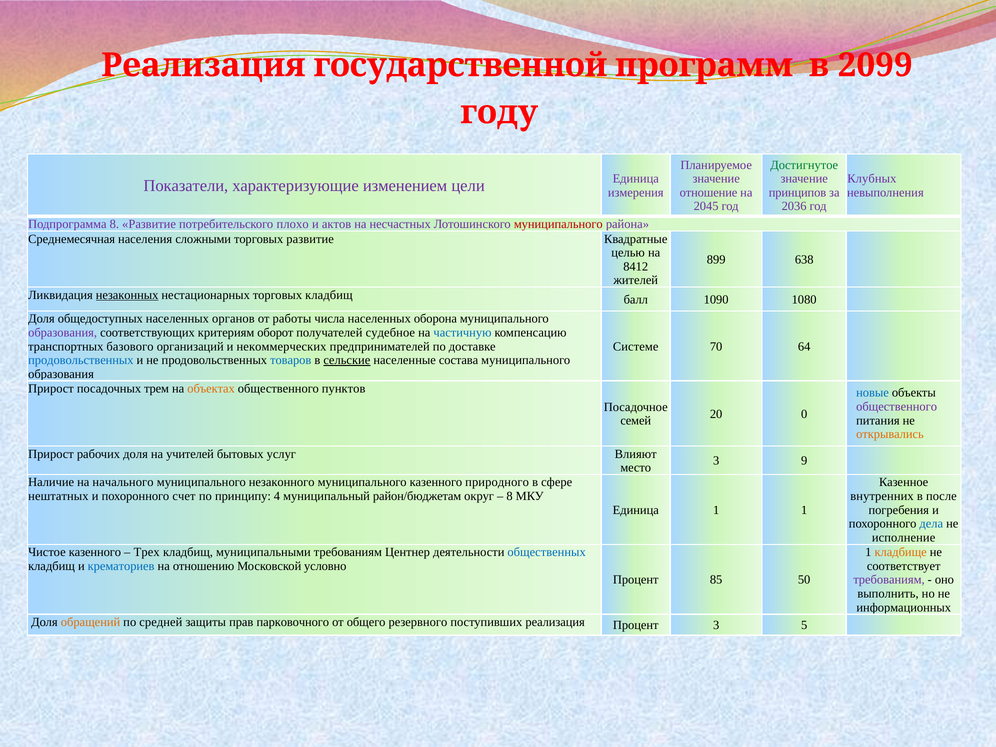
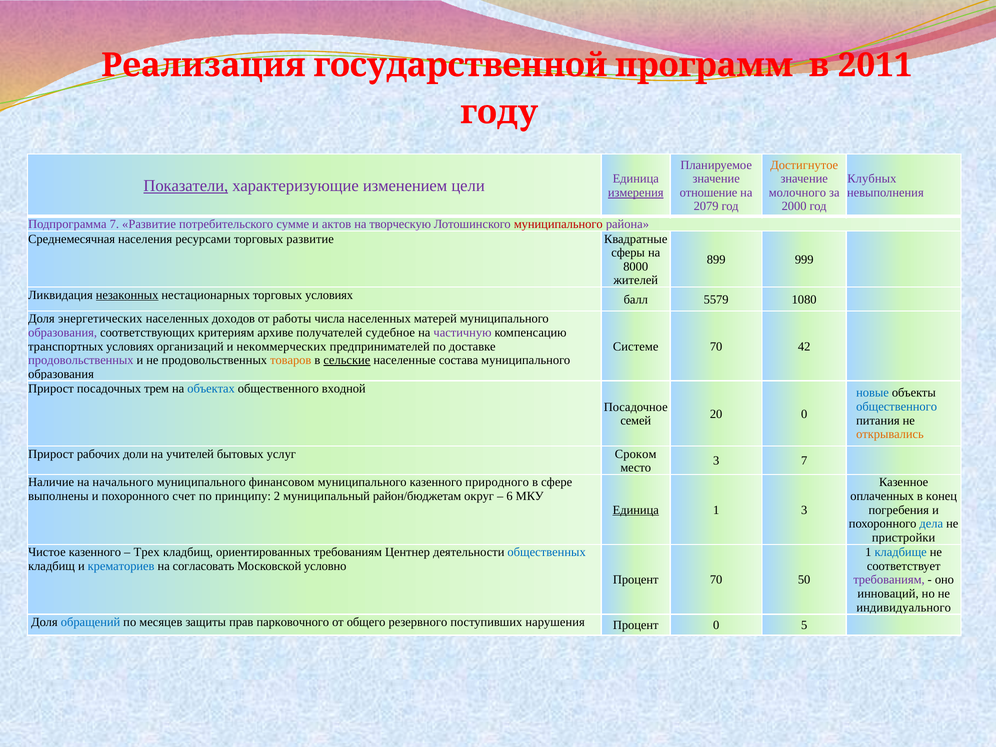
2099: 2099 -> 2011
Достигнутое colour: green -> orange
Показатели underline: none -> present
измерения underline: none -> present
принципов: принципов -> молочного
2045: 2045 -> 2079
2036: 2036 -> 2000
Подпрограмма 8: 8 -> 7
плохо: плохо -> сумме
несчастных: несчастных -> творческую
сложными: сложными -> ресурсами
целью: целью -> сферы
638: 638 -> 999
8412: 8412 -> 8000
торговых кладбищ: кладбищ -> условиях
1090: 1090 -> 5579
общедоступных: общедоступных -> энергетических
органов: органов -> доходов
оборона: оборона -> матерей
оборот: оборот -> архиве
частичную colour: blue -> purple
транспортных базового: базового -> условиях
64: 64 -> 42
продовольственных at (81, 360) colour: blue -> purple
товаров colour: blue -> orange
объектах colour: orange -> blue
пунктов: пунктов -> входной
общественного at (897, 407) colour: purple -> blue
рабочих доля: доля -> доли
Влияют: Влияют -> Сроком
3 9: 9 -> 7
незаконного: незаконного -> финансовом
нештатных: нештатных -> выполнены
4: 4 -> 2
8 at (510, 496): 8 -> 6
внутренних: внутренних -> оплаченных
после: после -> конец
Единица at (636, 510) underline: none -> present
1 1: 1 -> 3
исполнение: исполнение -> пристройки
муниципальными: муниципальными -> ориентированных
кладбище colour: orange -> blue
отношению: отношению -> согласовать
Процент 85: 85 -> 70
выполнить: выполнить -> инноваций
информационных: информационных -> индивидуального
обращений colour: orange -> blue
средней: средней -> месяцев
поступивших реализация: реализация -> нарушения
Процент 3: 3 -> 0
